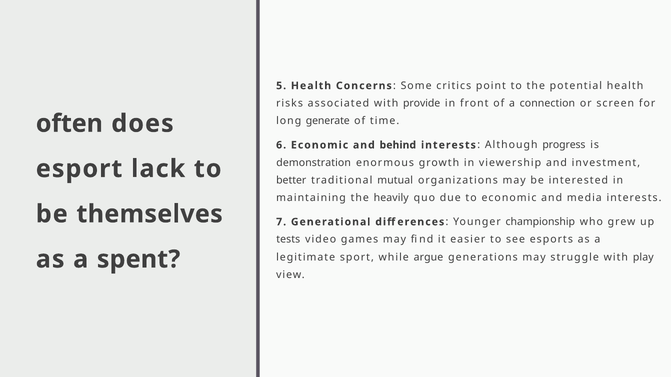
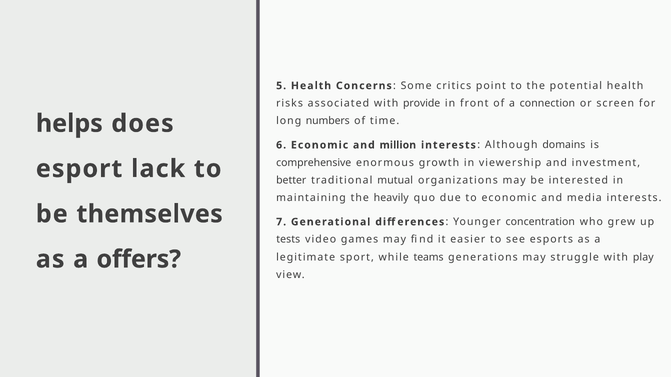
generate: generate -> numbers
often: often -> helps
behind: behind -> million
progress: progress -> domains
demonstration: demonstration -> comprehensive
championship: championship -> concentration
argue: argue -> teams
spent: spent -> offers
